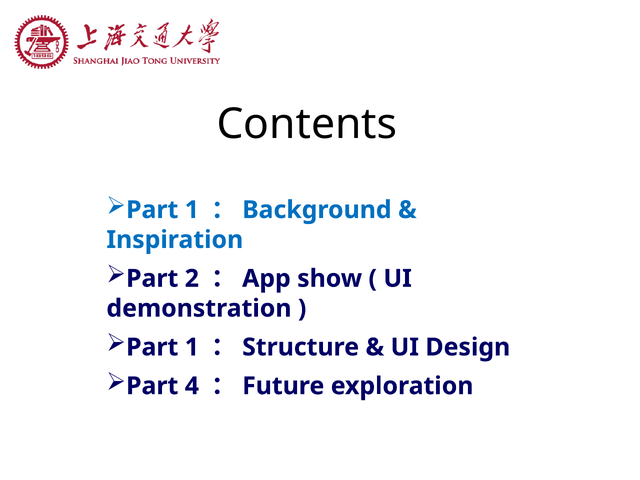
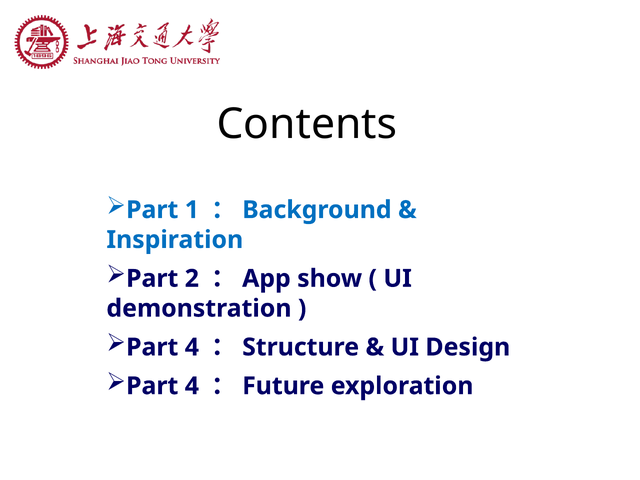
1 at (192, 347): 1 -> 4
